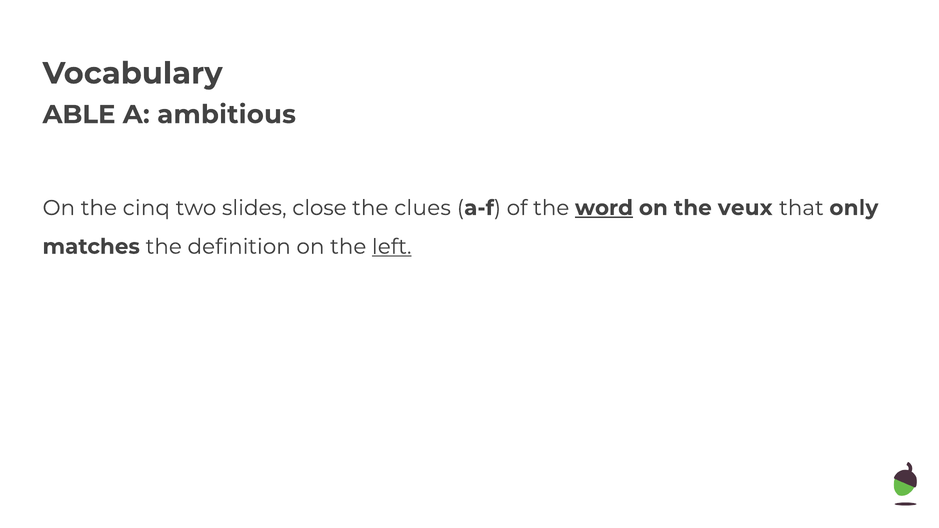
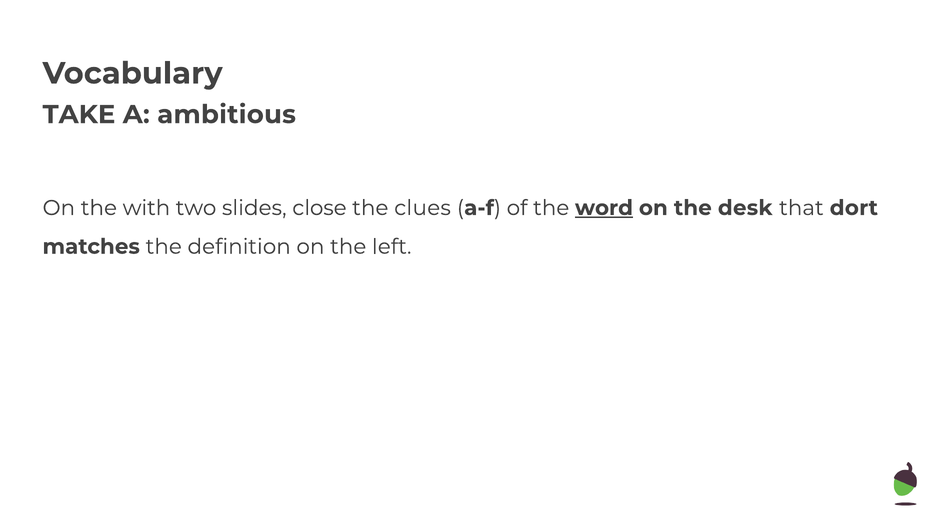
ABLE: ABLE -> TAKE
cinq: cinq -> with
veux: veux -> desk
only: only -> dort
left underline: present -> none
